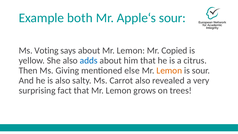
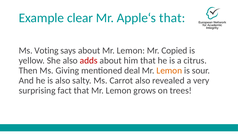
both: both -> clear
Apple‘s sour: sour -> that
adds colour: blue -> red
else: else -> deal
